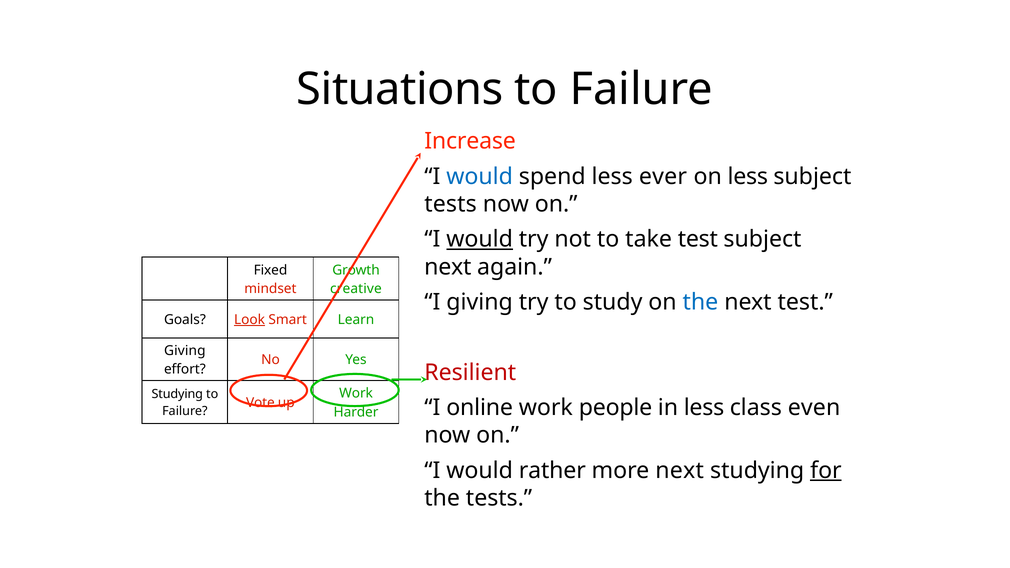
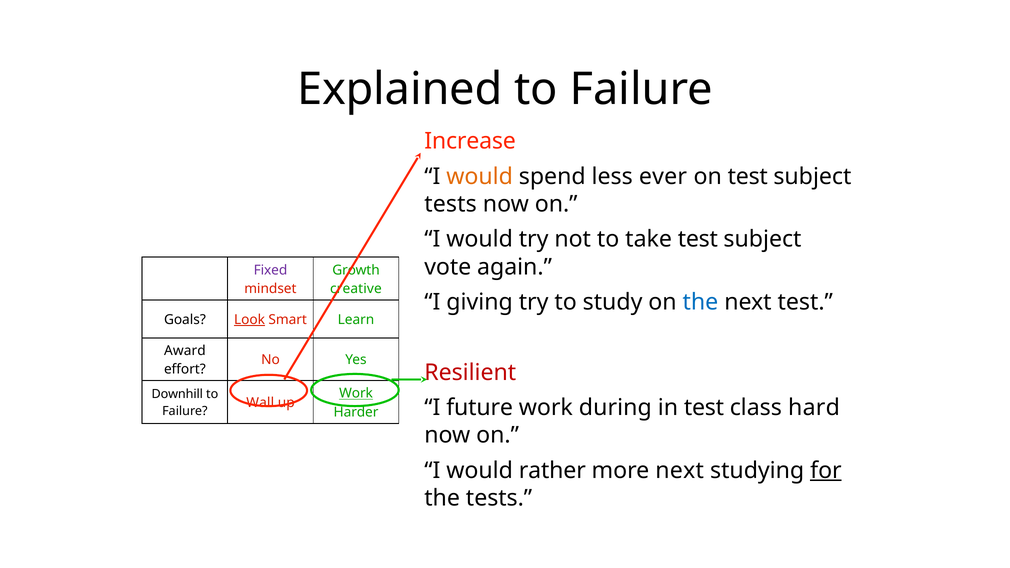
Situations: Situations -> Explained
would at (480, 176) colour: blue -> orange
on less: less -> test
would at (480, 239) underline: present -> none
next at (448, 267): next -> vote
Fixed colour: black -> purple
Giving at (185, 351): Giving -> Award
Work at (356, 394) underline: none -> present
Studying at (177, 394): Studying -> Downhill
Vote: Vote -> Wall
online: online -> future
people: people -> during
in less: less -> test
even: even -> hard
